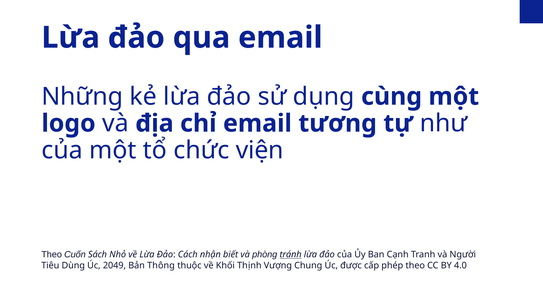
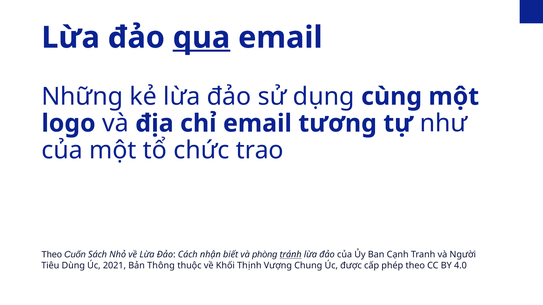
qua underline: none -> present
viện: viện -> trao
2049: 2049 -> 2021
